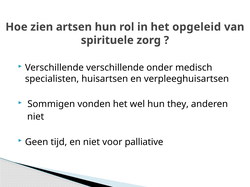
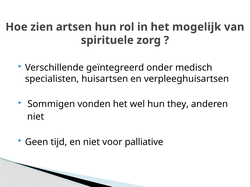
opgeleid: opgeleid -> mogelijk
Verschillende verschillende: verschillende -> geïntegreerd
